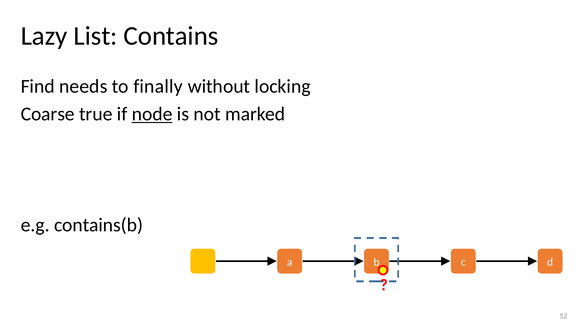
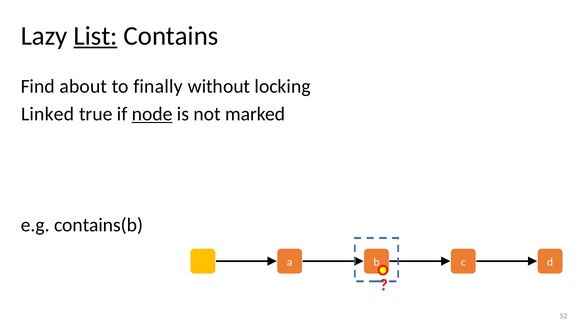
List underline: none -> present
needs: needs -> about
Coarse: Coarse -> Linked
